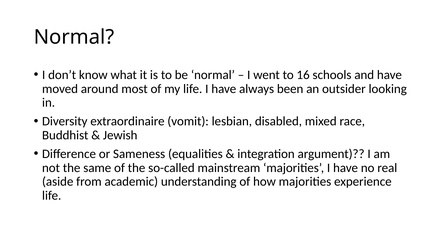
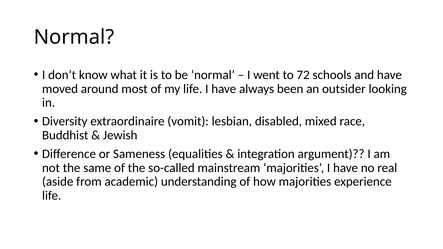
16: 16 -> 72
